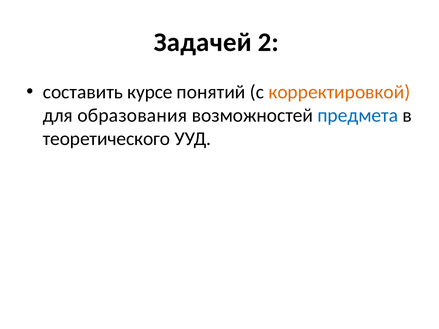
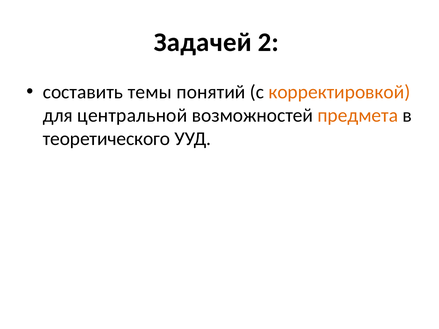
курсе: курсе -> темы
образования: образования -> центральной
предмета colour: blue -> orange
